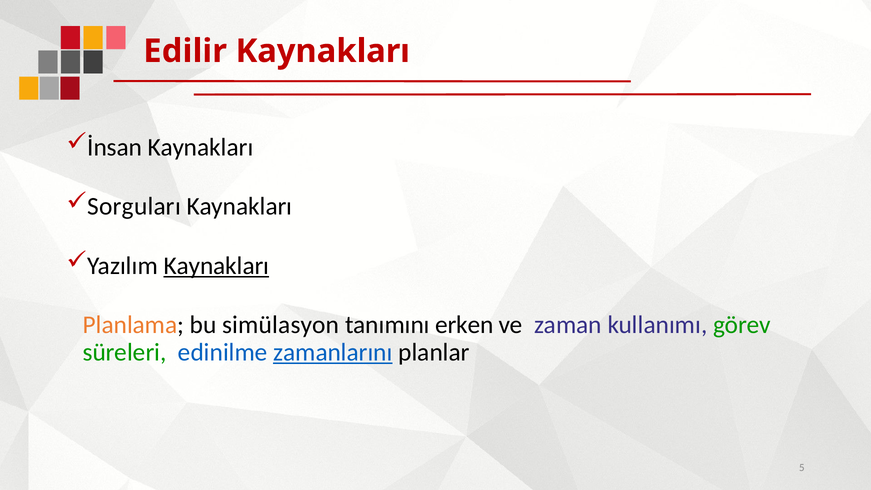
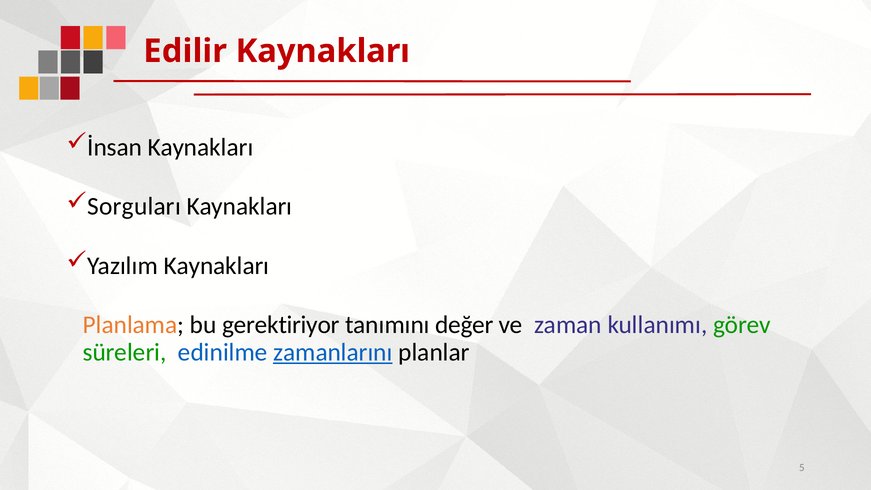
Kaynakları at (216, 266) underline: present -> none
simülasyon: simülasyon -> gerektiriyor
erken: erken -> değer
